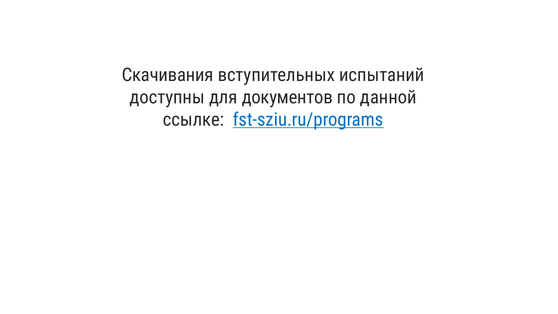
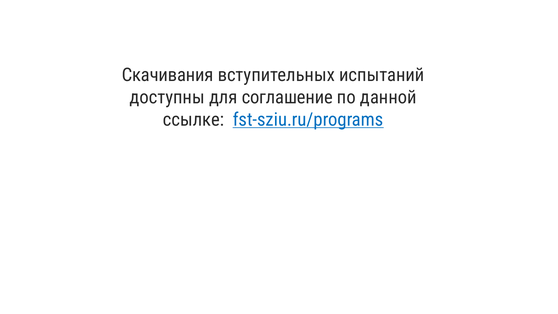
документов: документов -> соглашение
